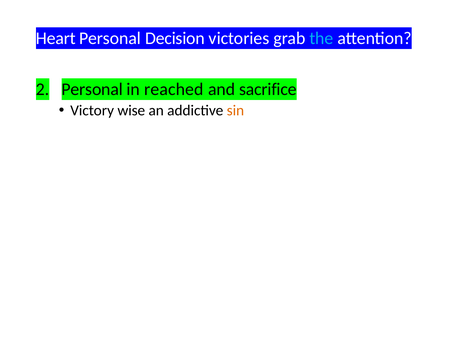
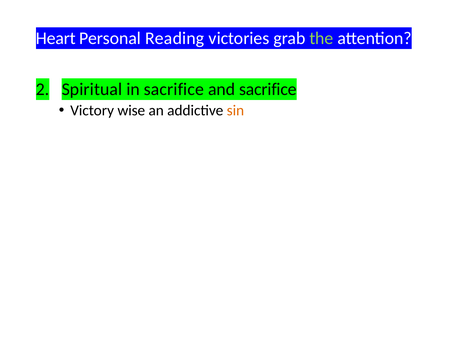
Decision: Decision -> Reading
the colour: light blue -> light green
Personal at (92, 89): Personal -> Spiritual
in reached: reached -> sacrifice
